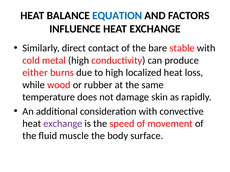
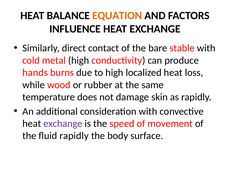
EQUATION colour: blue -> orange
either: either -> hands
fluid muscle: muscle -> rapidly
